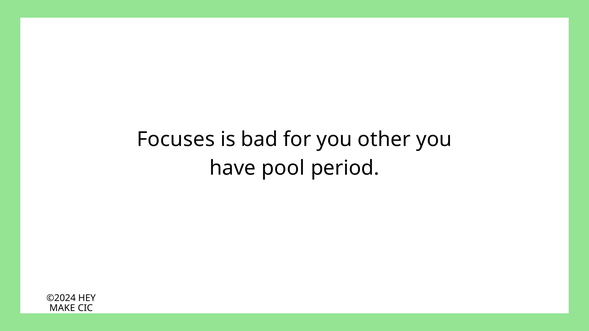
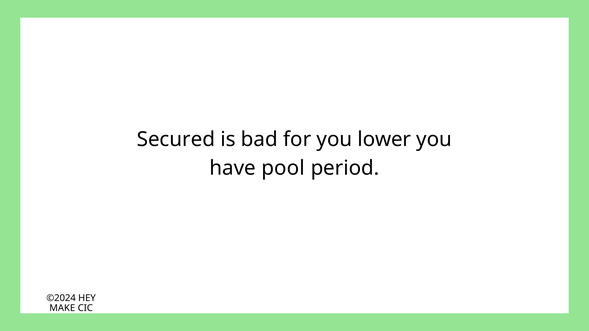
Focuses: Focuses -> Secured
other: other -> lower
